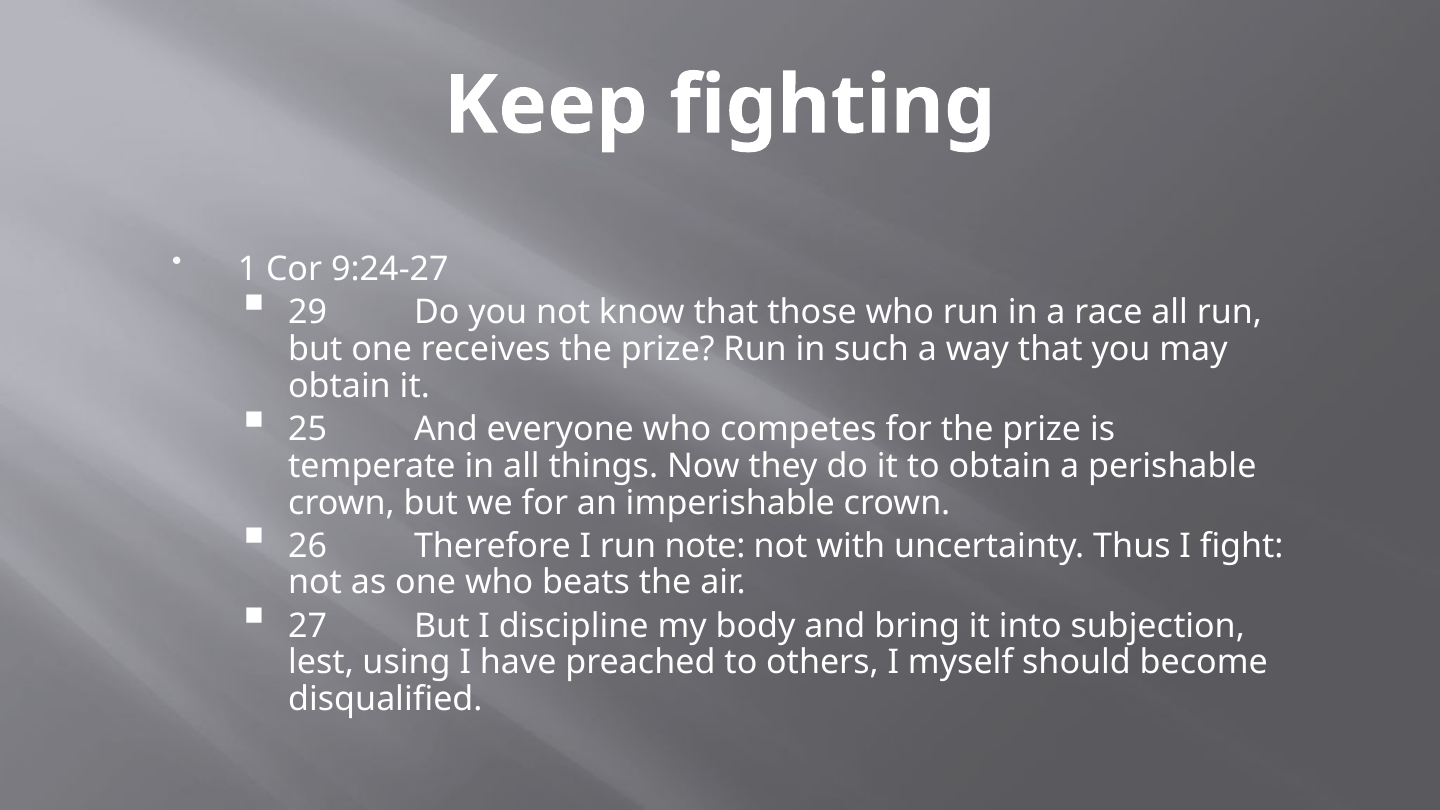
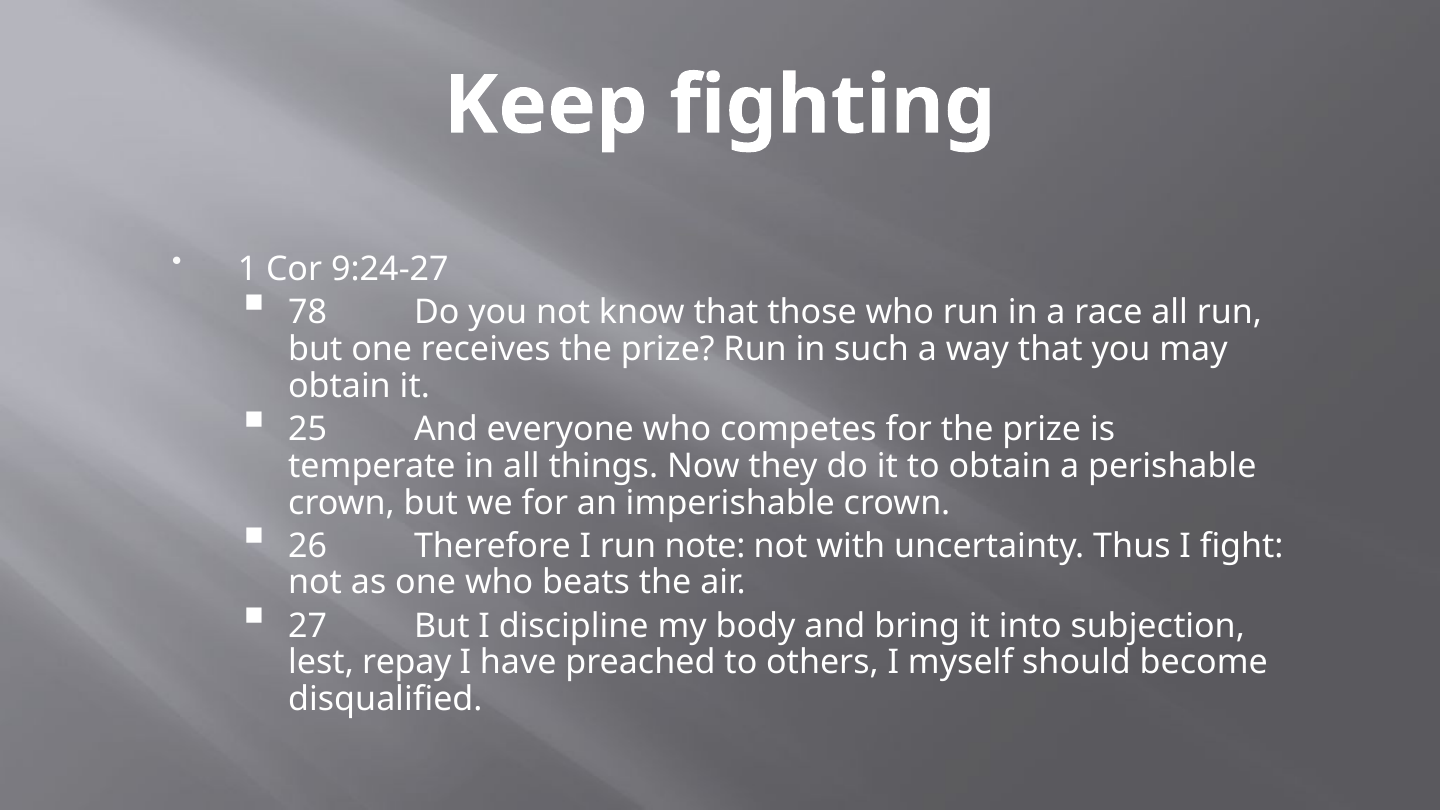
29: 29 -> 78
using: using -> repay
